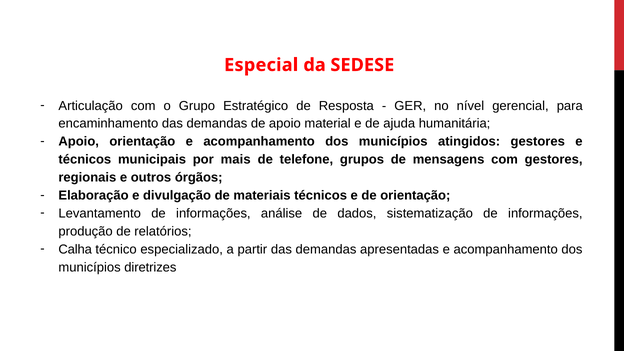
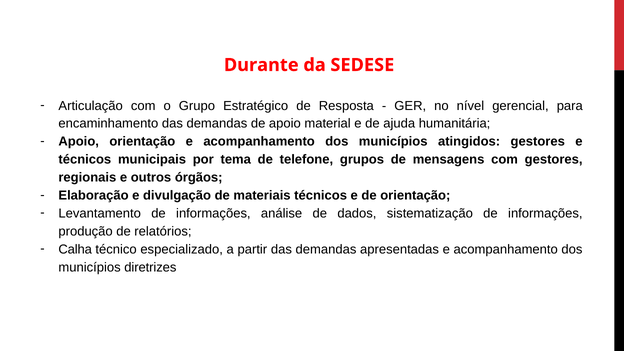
Especial: Especial -> Durante
mais: mais -> tema
